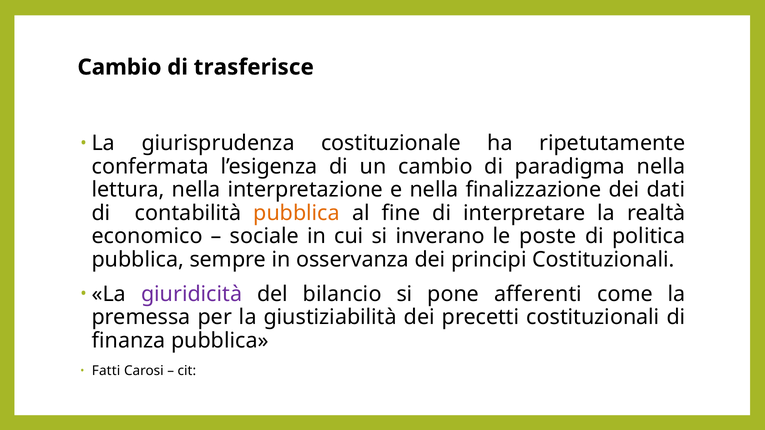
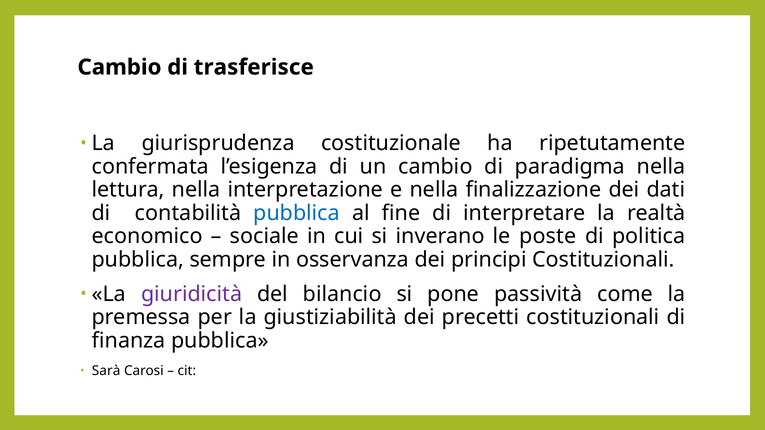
pubblica at (297, 213) colour: orange -> blue
afferenti: afferenti -> passività
Fatti: Fatti -> Sarà
